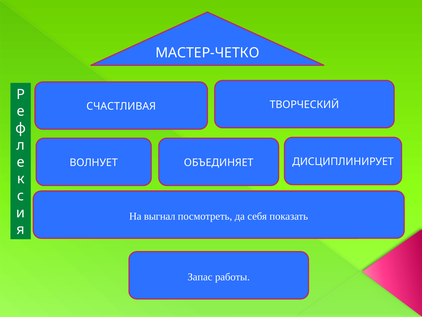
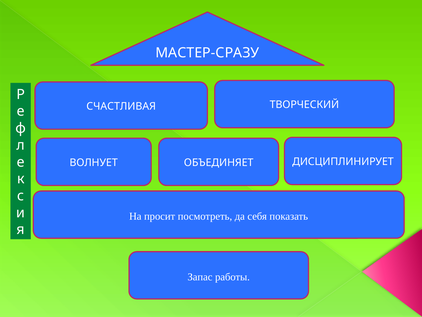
МАСТЕР-ЧЕТКО: МАСТЕР-ЧЕТКО -> МАСТЕР-СРАЗУ
выгнал: выгнал -> просит
